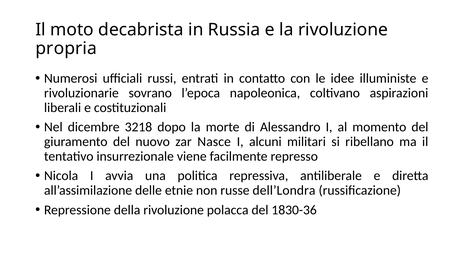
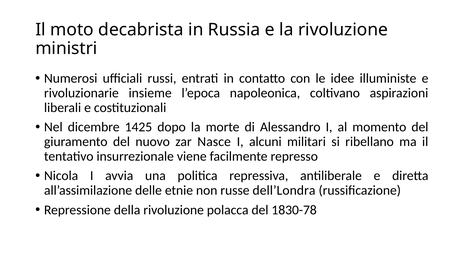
propria: propria -> ministri
sovrano: sovrano -> insieme
3218: 3218 -> 1425
1830-36: 1830-36 -> 1830-78
